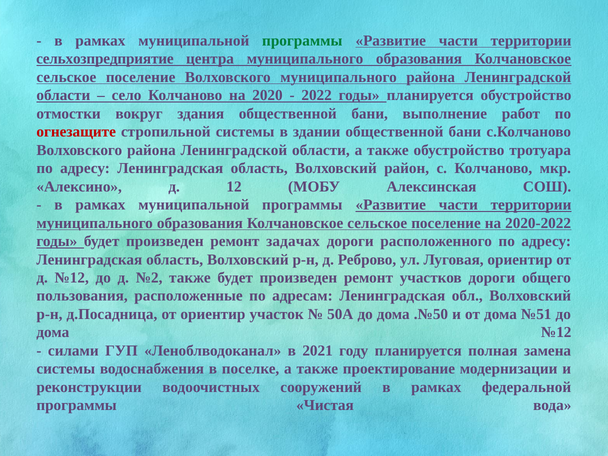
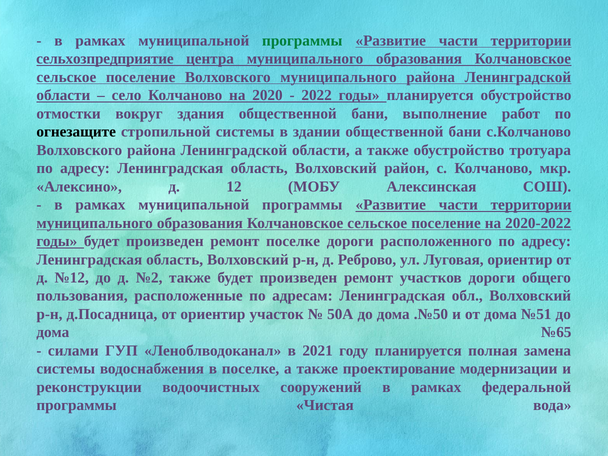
огнезащите colour: red -> black
ремонт задачах: задачах -> поселке
дома №12: №12 -> №65
